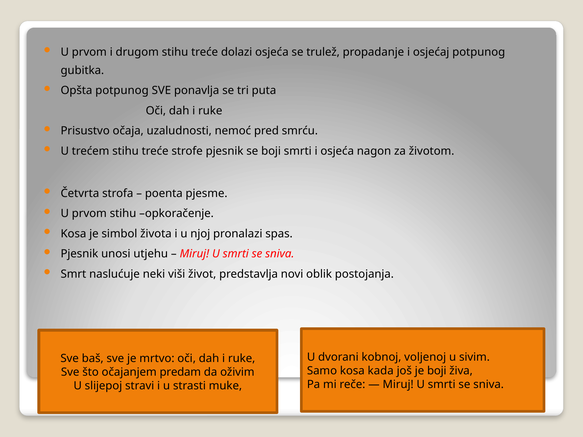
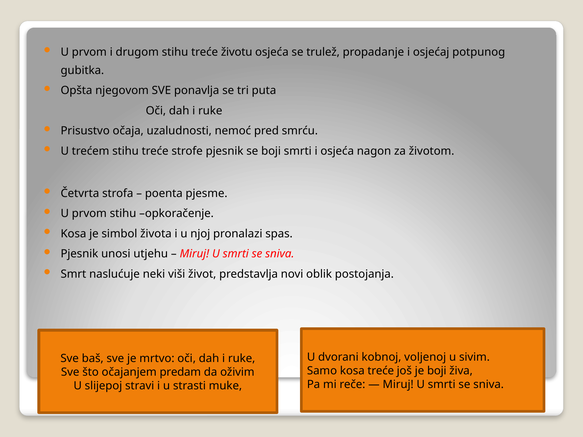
dolazi: dolazi -> životu
Opšta potpunog: potpunog -> njegovom
kosa kada: kada -> treće
